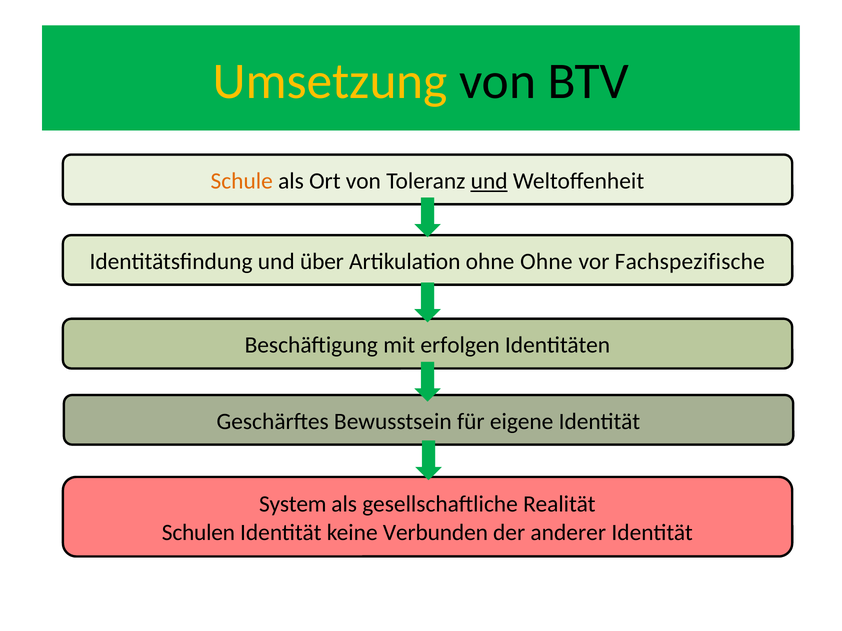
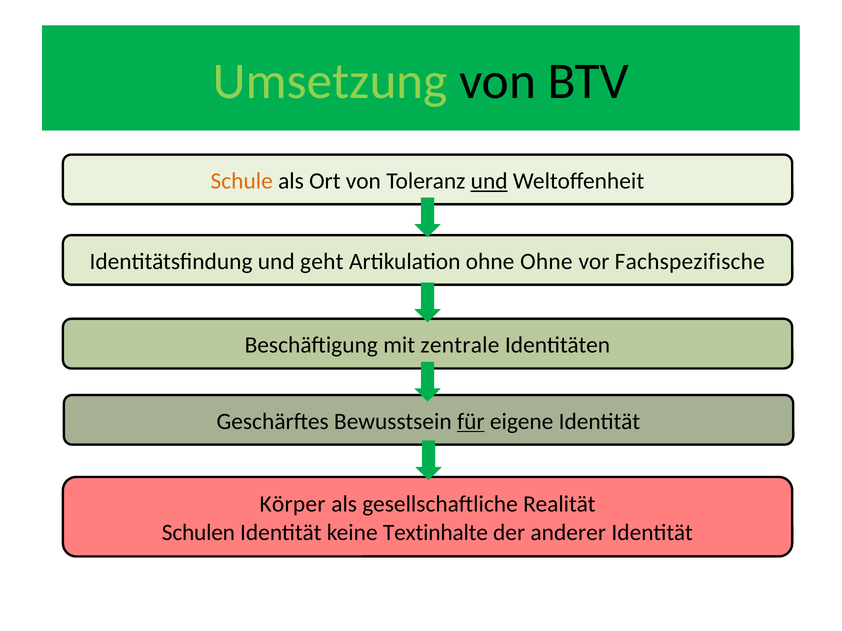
Umsetzung colour: yellow -> light green
über: über -> geht
erfolgen: erfolgen -> zentrale
für underline: none -> present
System: System -> Körper
Verbunden: Verbunden -> Textinhalte
